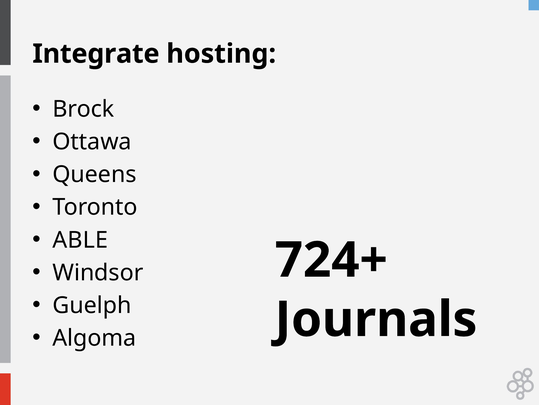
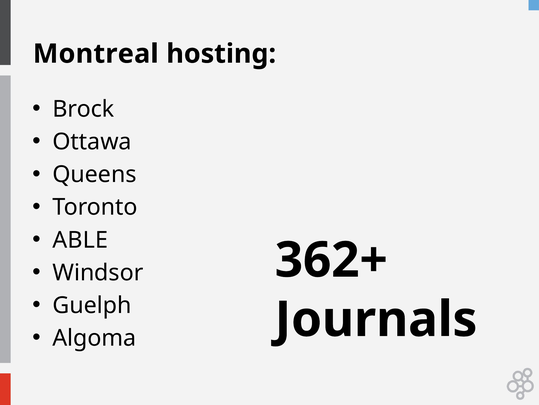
Integrate: Integrate -> Montreal
724+: 724+ -> 362+
